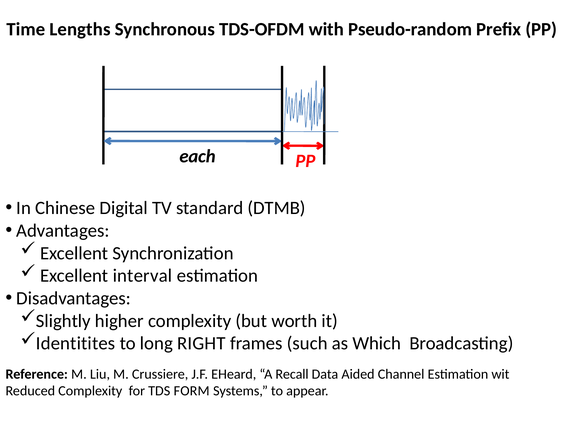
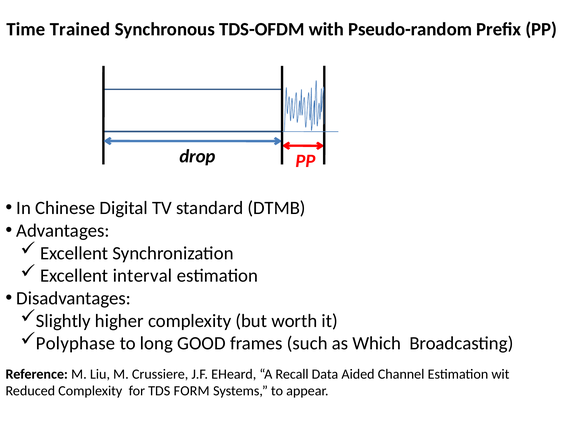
Lengths: Lengths -> Trained
each: each -> drop
Identitites: Identitites -> Polyphase
RIGHT: RIGHT -> GOOD
